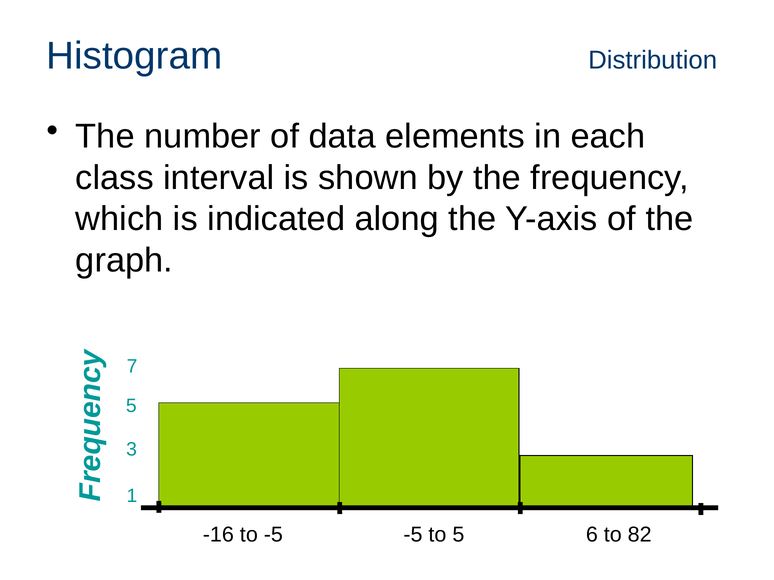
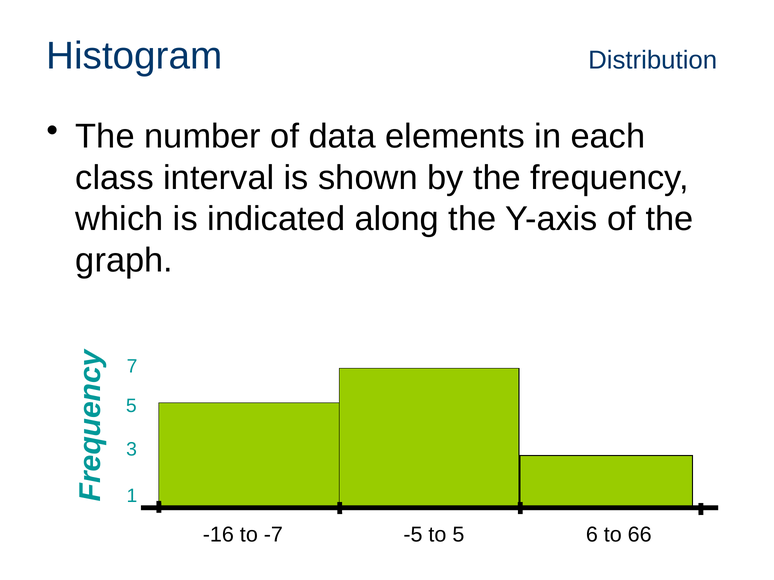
to -5: -5 -> -7
82: 82 -> 66
